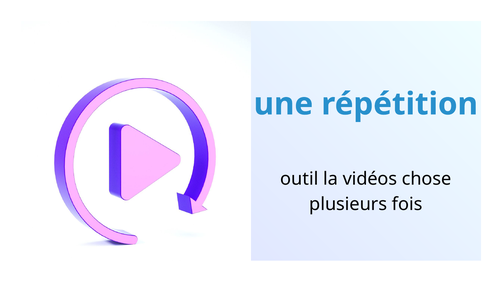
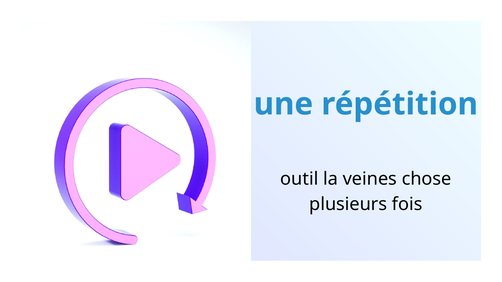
vidéos: vidéos -> veines
